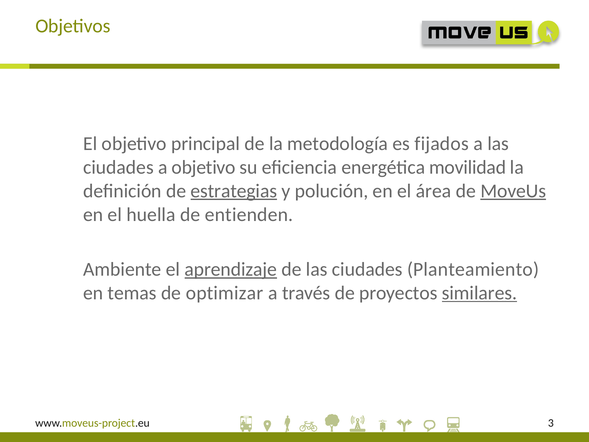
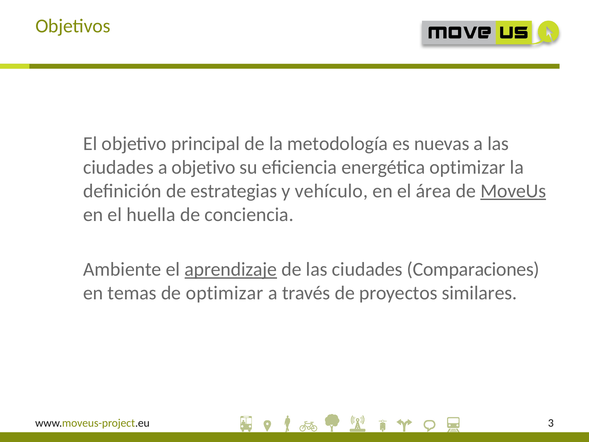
fijados: fijados -> nuevas
energética movilidad: movilidad -> optimizar
estrategias underline: present -> none
polución: polución -> vehículo
entienden: entienden -> conciencia
Planteamiento: Planteamiento -> Comparaciones
similares underline: present -> none
